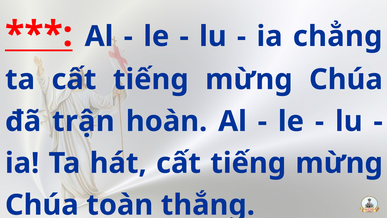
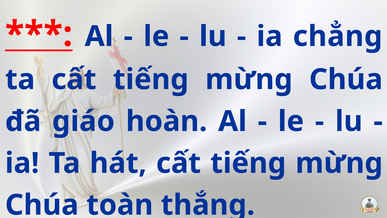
trận: trận -> giáo
